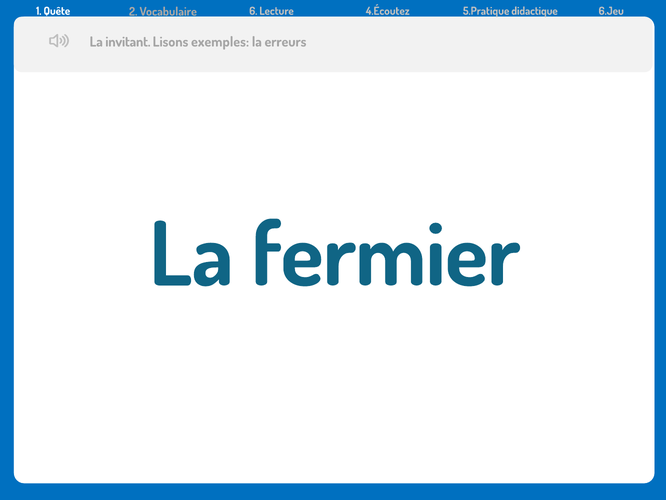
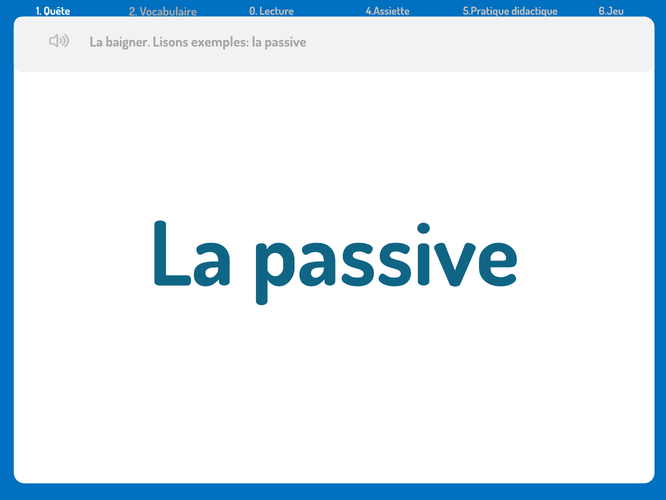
6: 6 -> 0
4.Écoutez: 4.Écoutez -> 4.Assiette
invitant: invitant -> baigner
erreurs at (286, 42): erreurs -> passive
fermier at (386, 256): fermier -> passive
